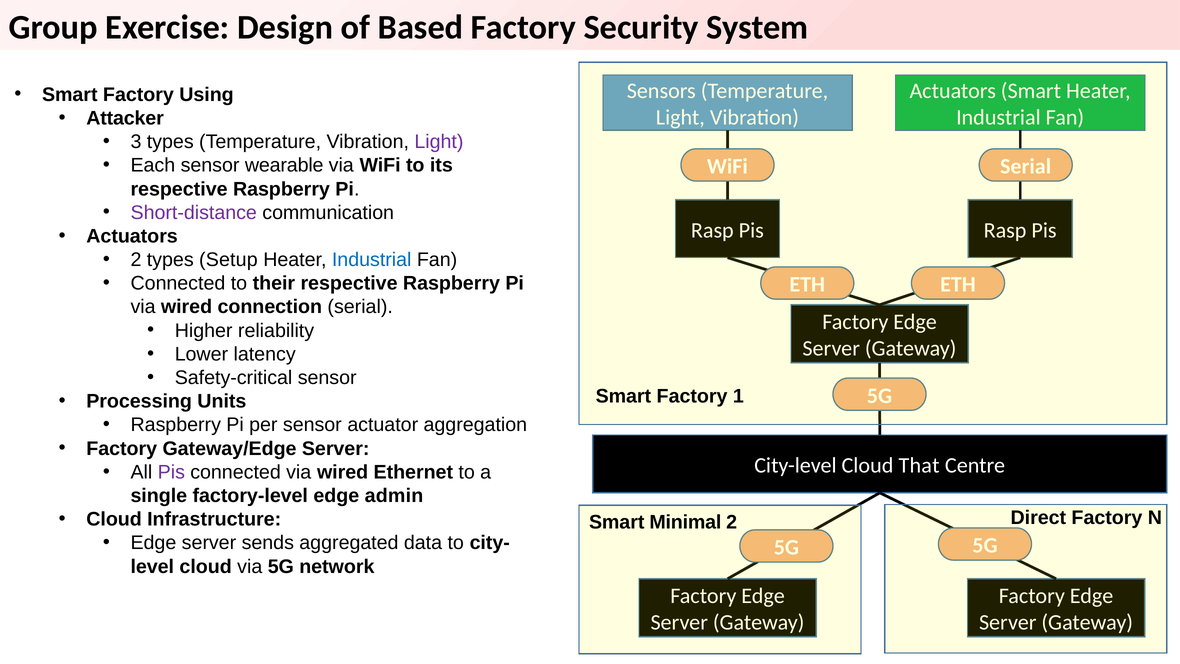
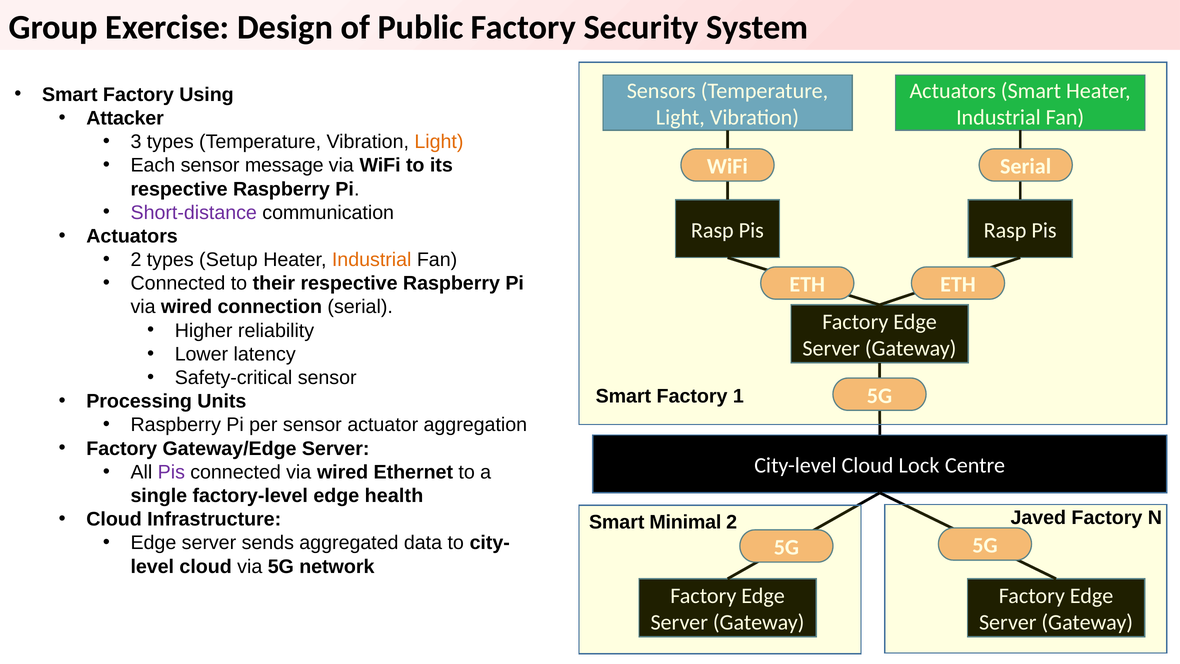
Based: Based -> Public
Light at (439, 142) colour: purple -> orange
wearable: wearable -> message
Industrial at (372, 260) colour: blue -> orange
That: That -> Lock
admin: admin -> health
Direct: Direct -> Javed
